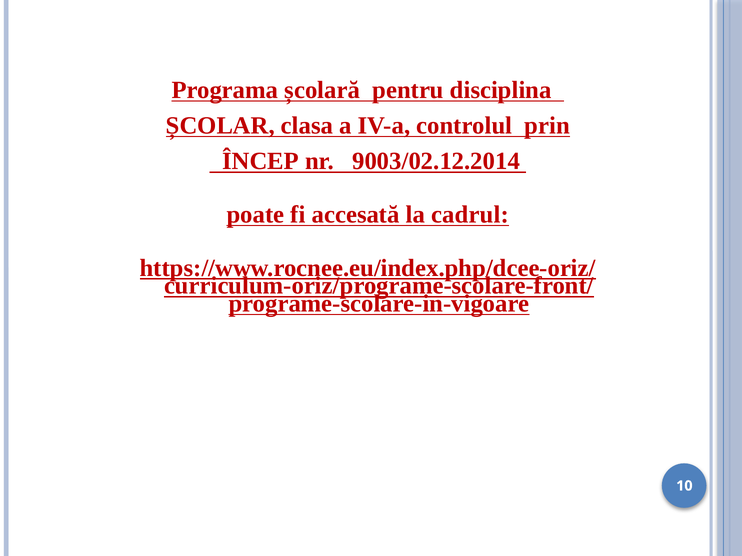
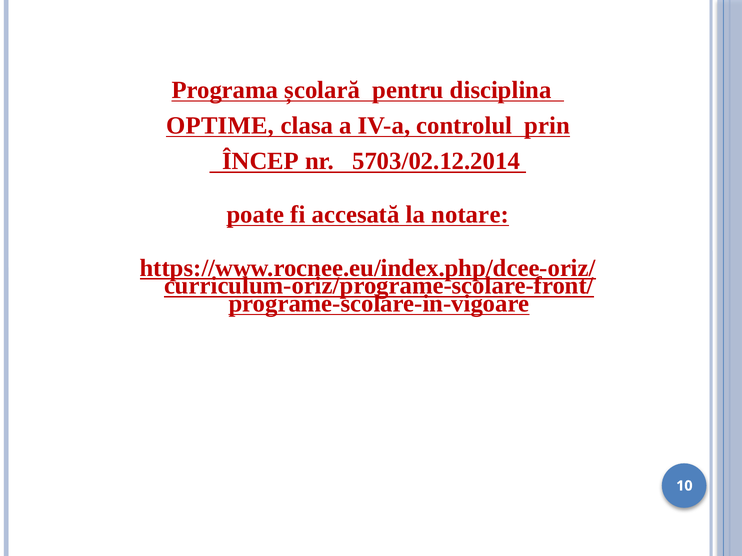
ȘCOLAR: ȘCOLAR -> OPTIME
9003/02.12.2014: 9003/02.12.2014 -> 5703/02.12.2014
cadrul: cadrul -> notare
